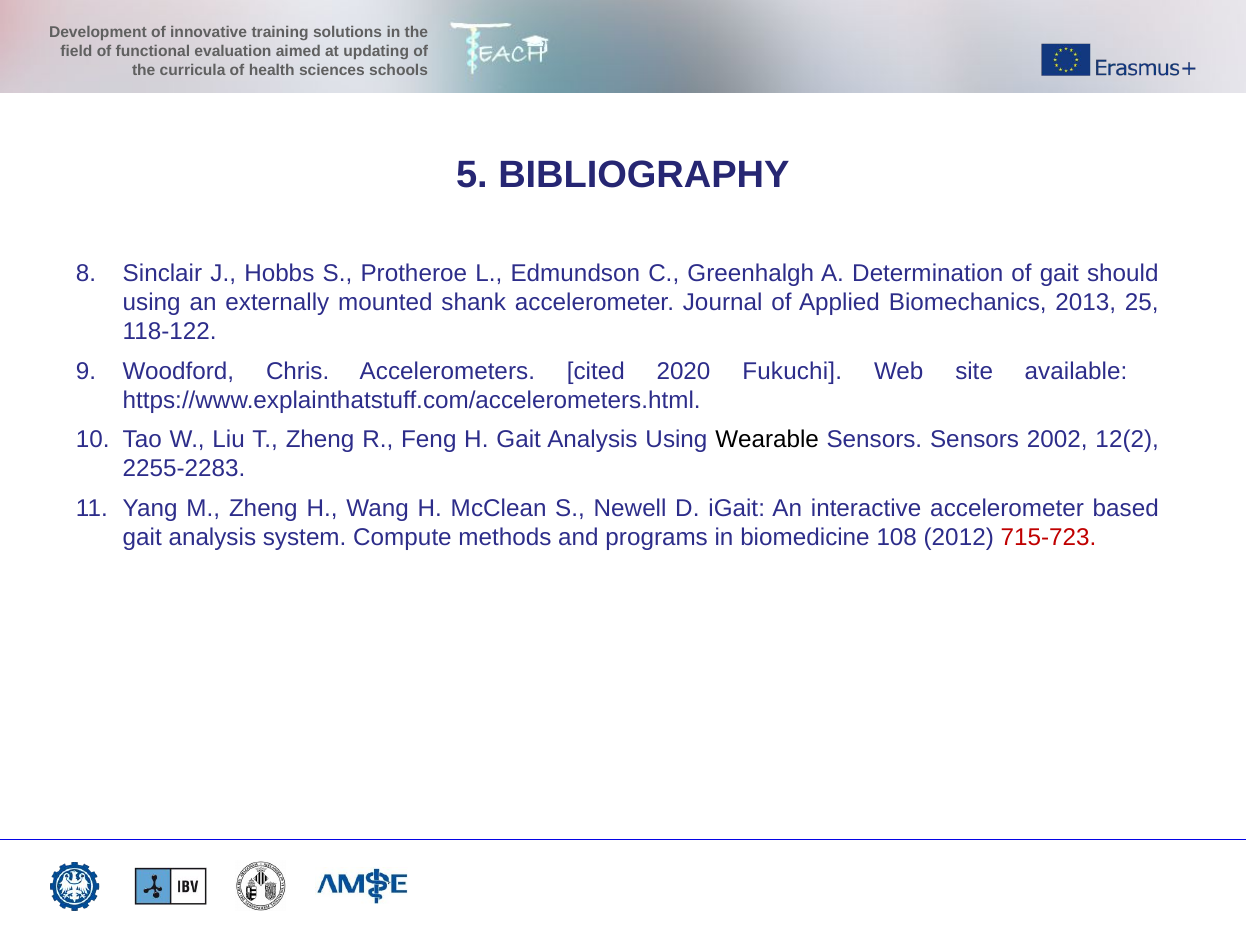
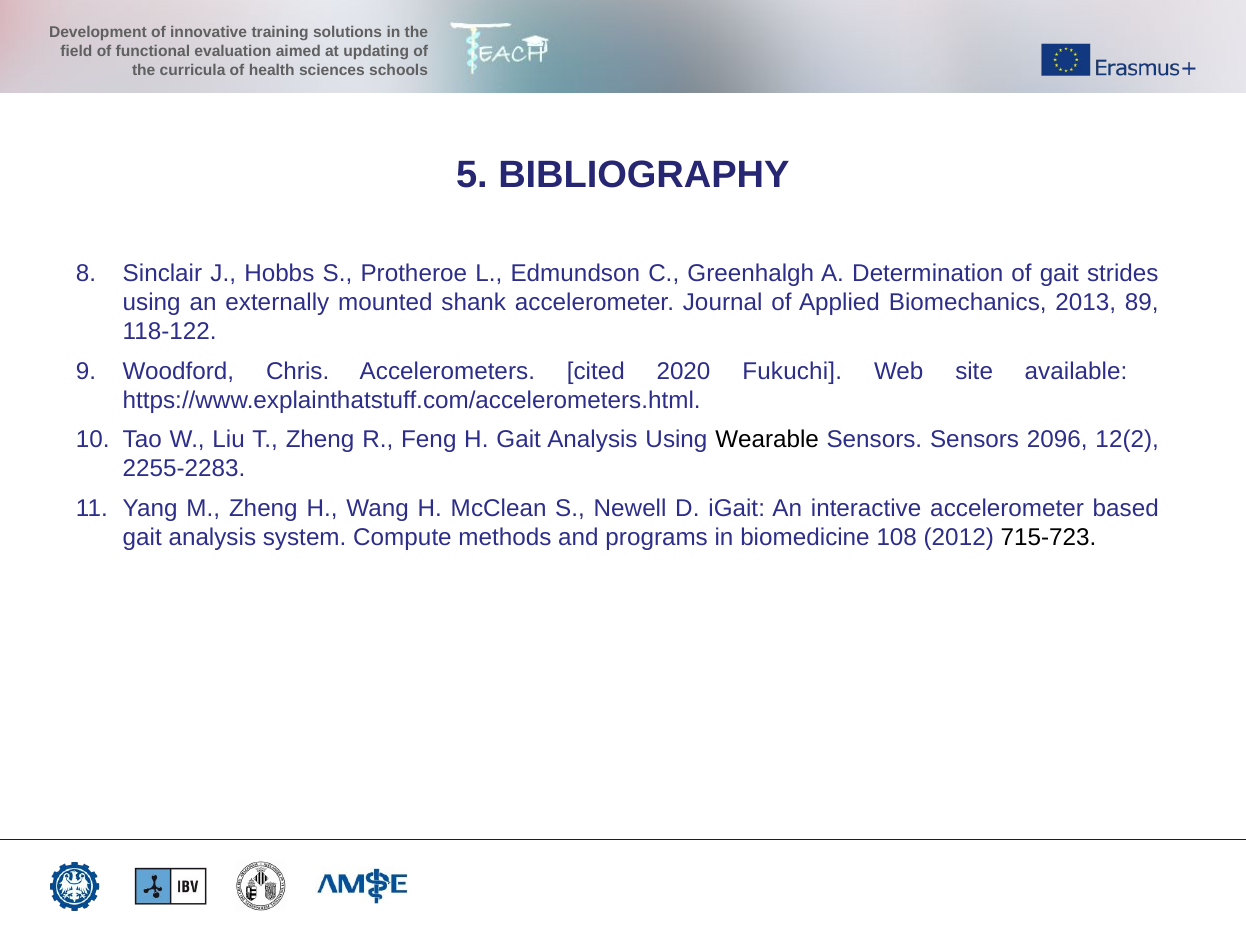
should: should -> strides
25: 25 -> 89
2002: 2002 -> 2096
715-723 colour: red -> black
